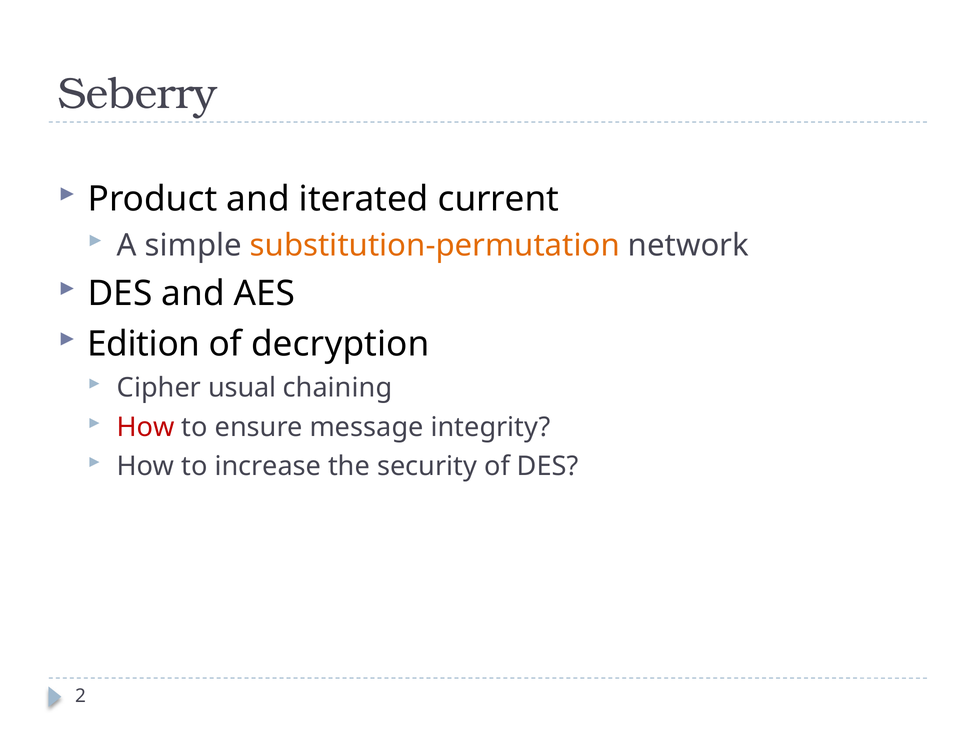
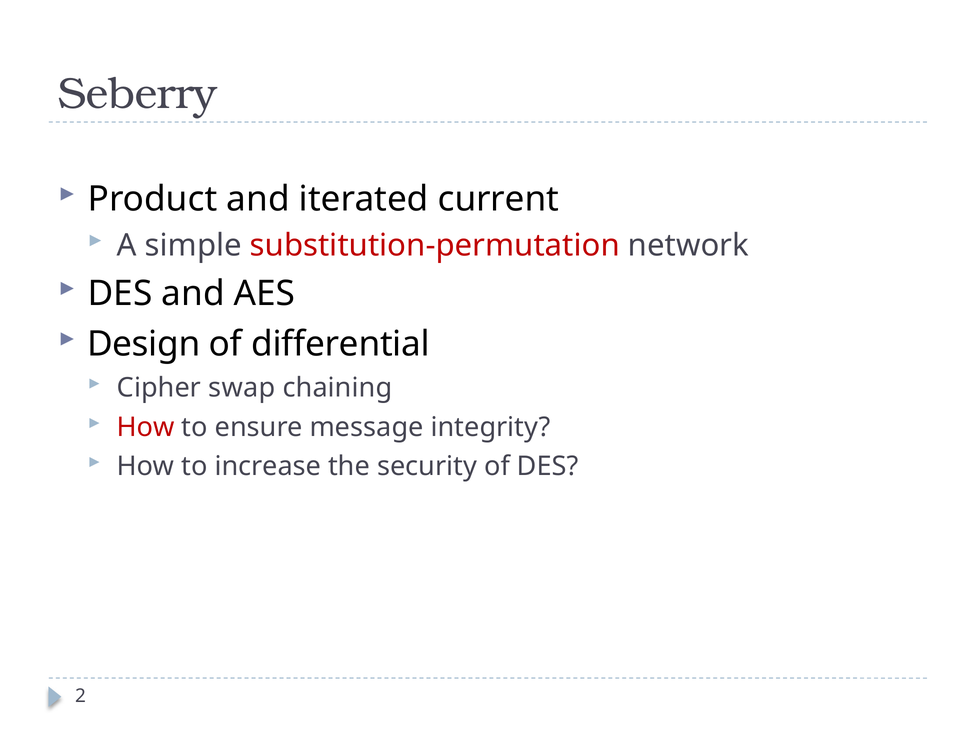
substitution-permutation colour: orange -> red
Edition: Edition -> Design
decryption: decryption -> differential
usual: usual -> swap
